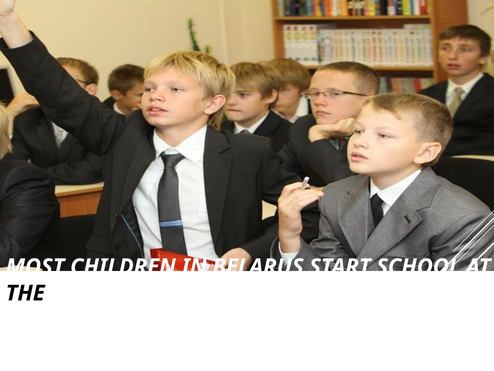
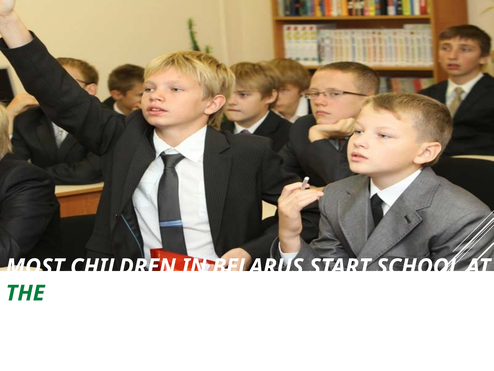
THE colour: black -> green
